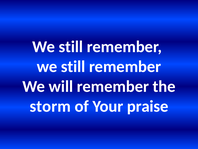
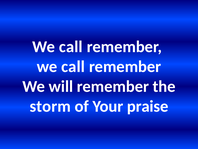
still at (71, 47): still -> call
still at (73, 66): still -> call
